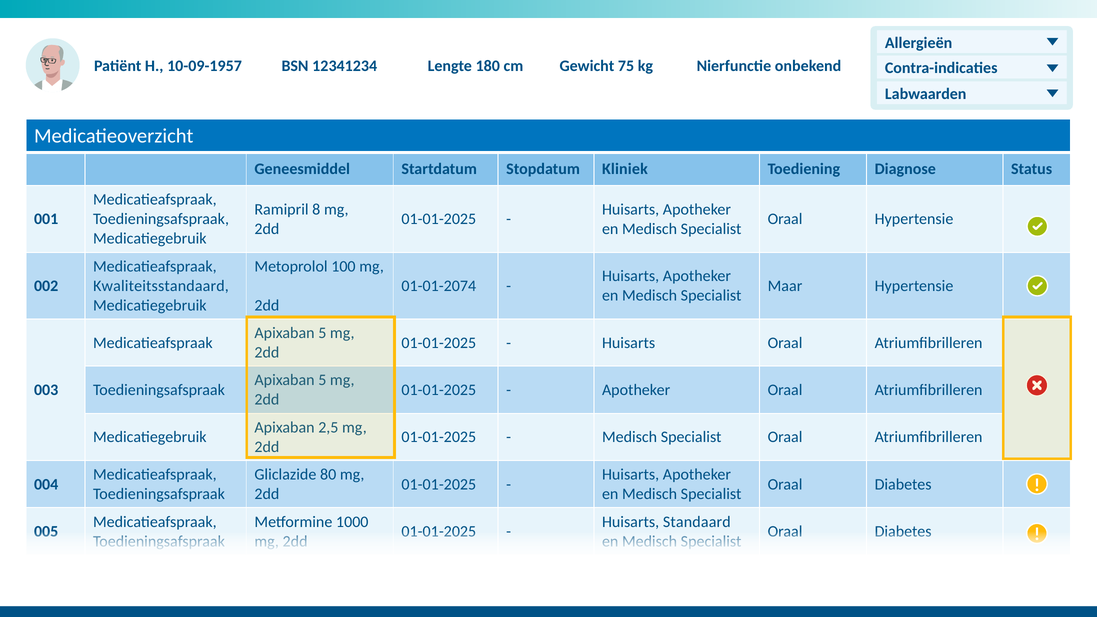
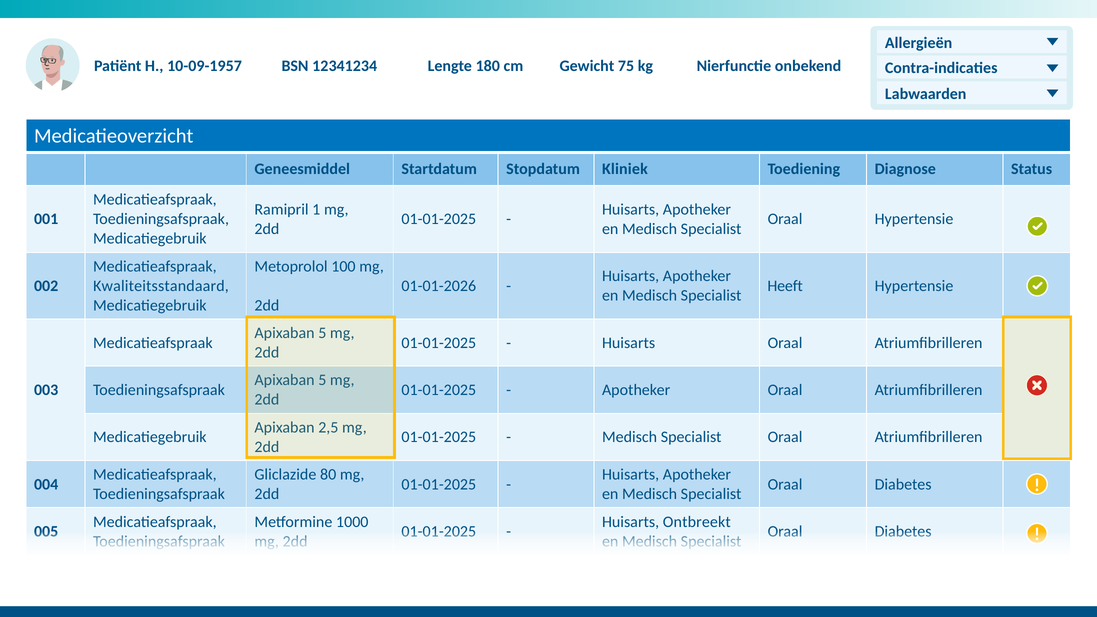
8: 8 -> 1
01-01-2074: 01-01-2074 -> 01-01-2026
Maar: Maar -> Heeft
Standaard: Standaard -> Ontbreekt
